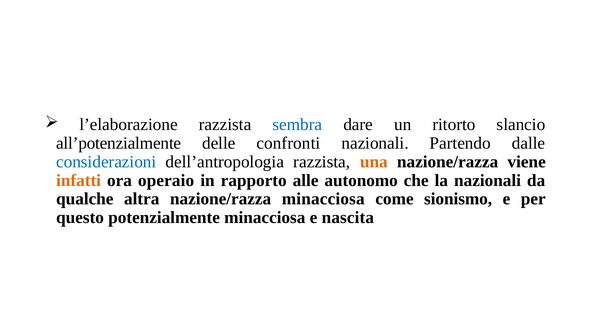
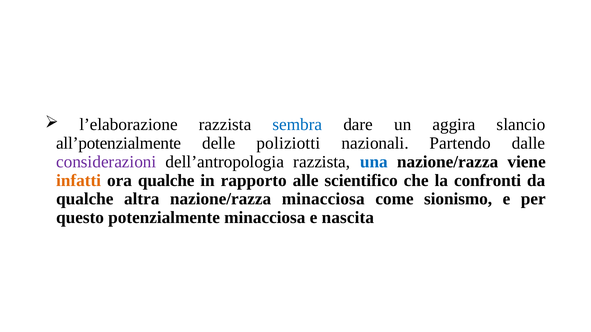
ritorto: ritorto -> aggira
confronti: confronti -> poliziotti
considerazioni colour: blue -> purple
una colour: orange -> blue
ora operaio: operaio -> qualche
autonomo: autonomo -> scientifico
la nazionali: nazionali -> confronti
